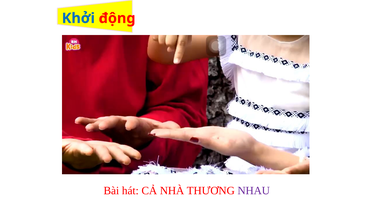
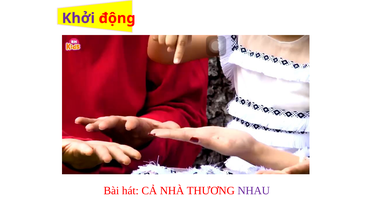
Khởi colour: blue -> purple
